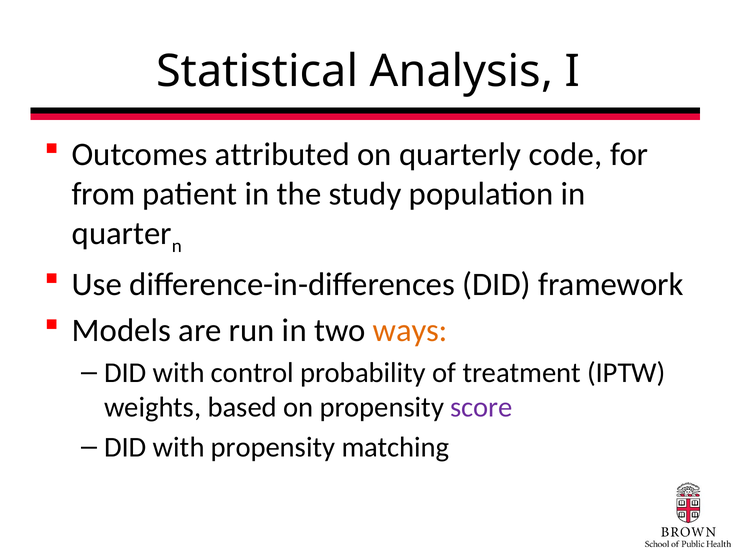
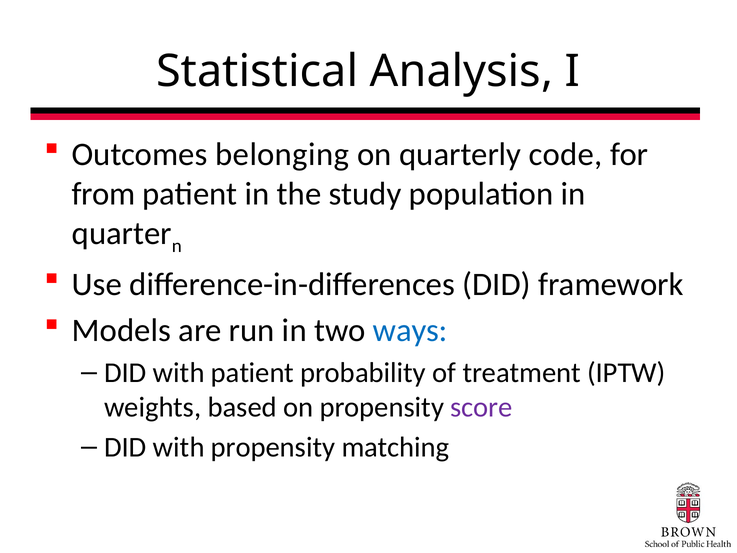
attributed: attributed -> belonging
ways colour: orange -> blue
with control: control -> patient
